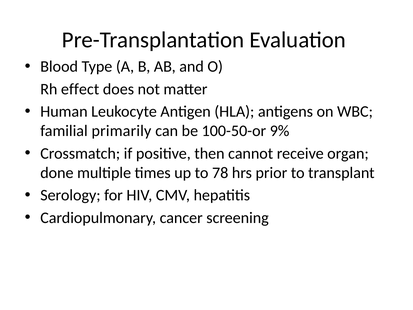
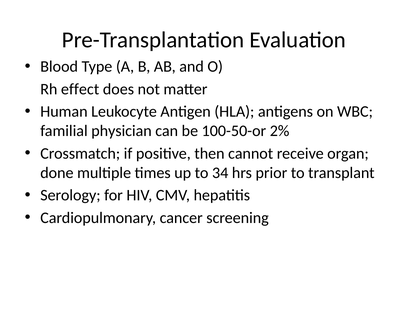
primarily: primarily -> physician
9%: 9% -> 2%
78: 78 -> 34
